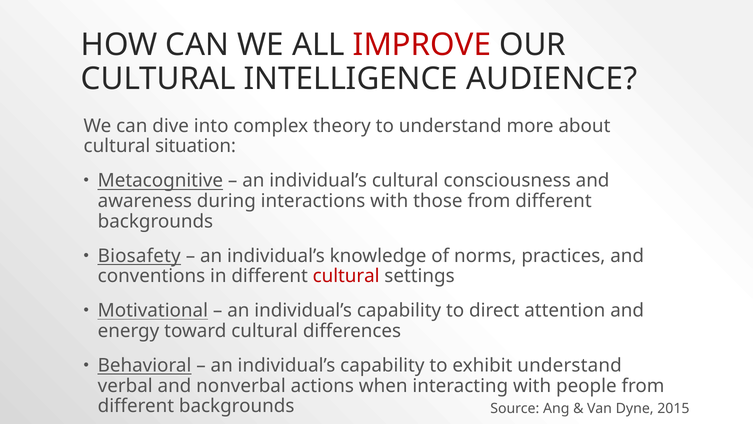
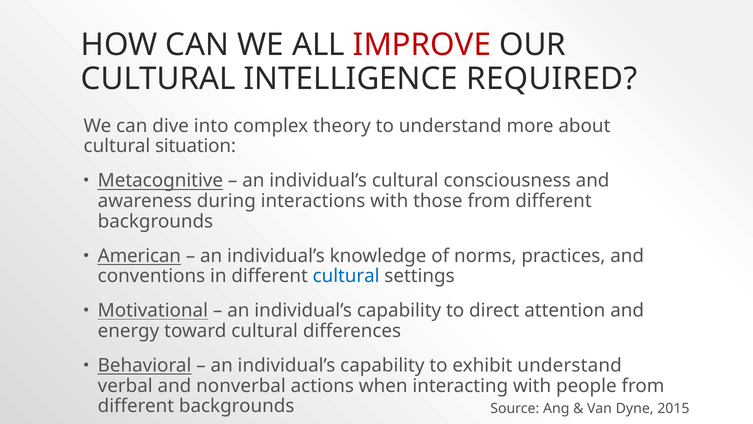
AUDIENCE: AUDIENCE -> REQUIRED
Biosafety: Biosafety -> American
cultural at (346, 276) colour: red -> blue
